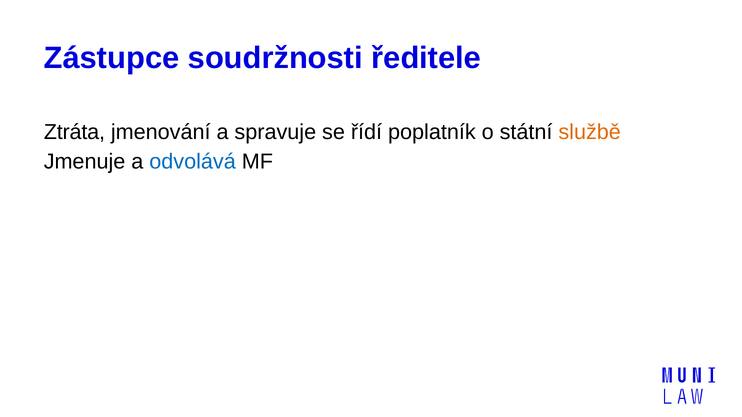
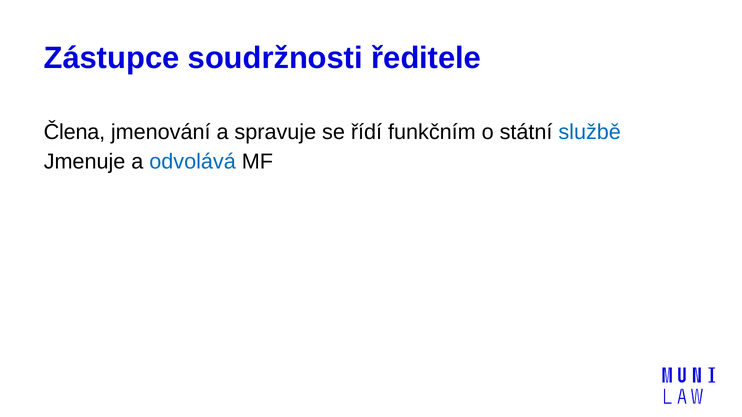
Ztráta: Ztráta -> Člena
poplatník: poplatník -> funkčním
službě colour: orange -> blue
